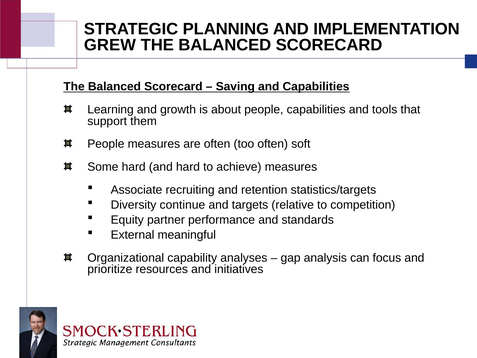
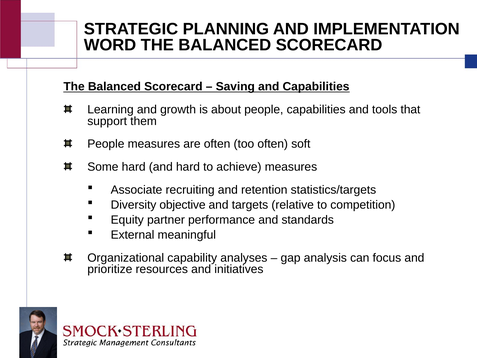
GREW: GREW -> WORD
continue: continue -> objective
